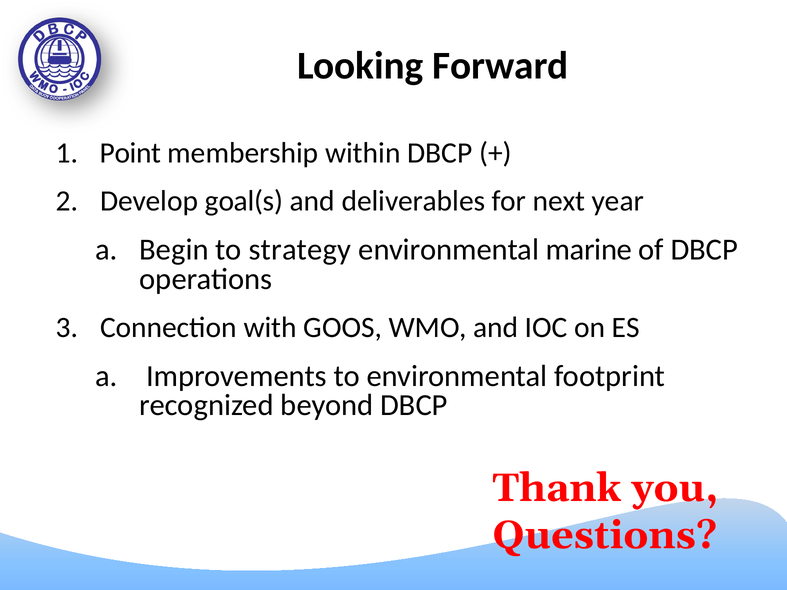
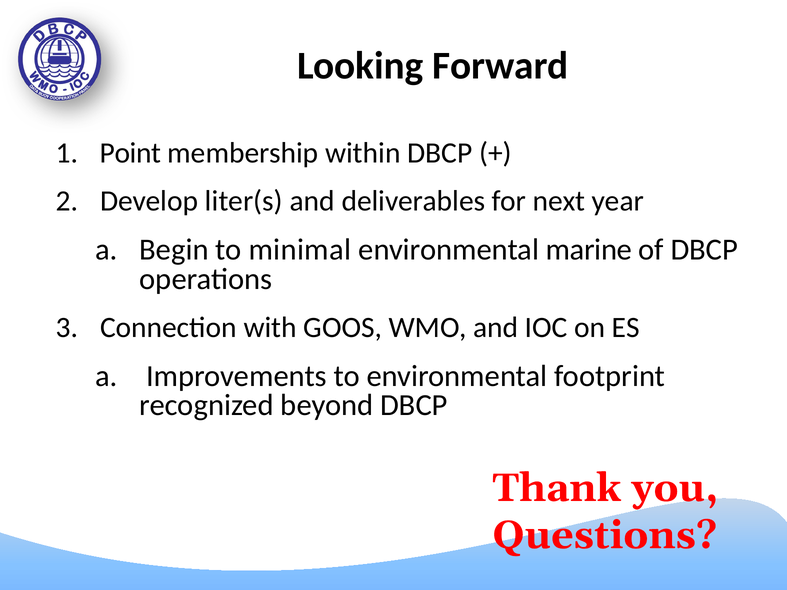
goal(s: goal(s -> liter(s
strategy: strategy -> minimal
